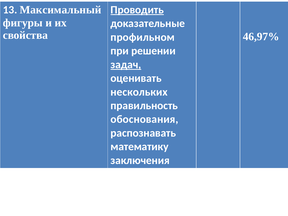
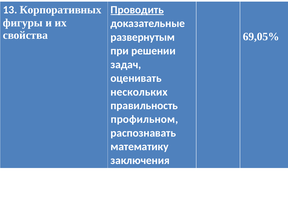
Максимальный: Максимальный -> Корпоративных
46,97%: 46,97% -> 69,05%
профильном: профильном -> развернутым
задач underline: present -> none
обоснования: обоснования -> профильном
